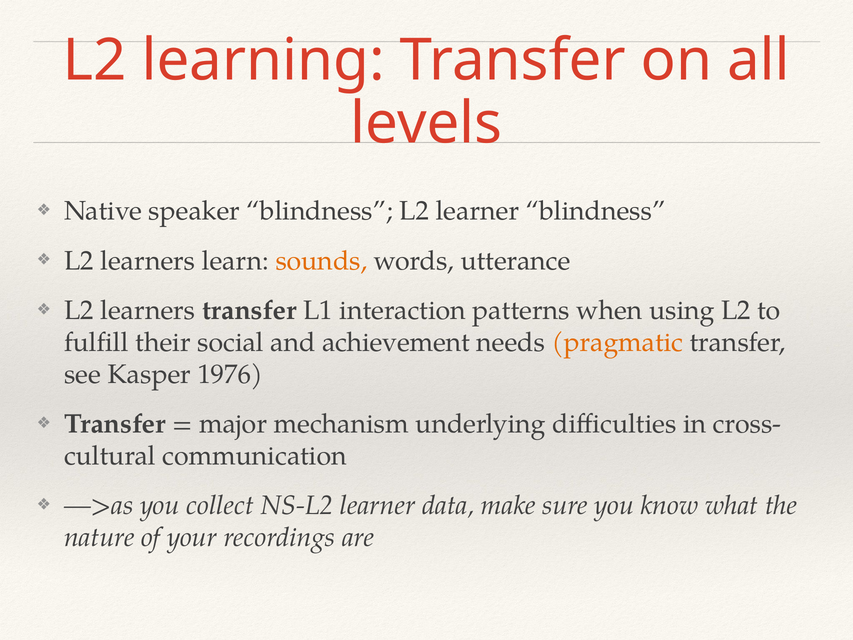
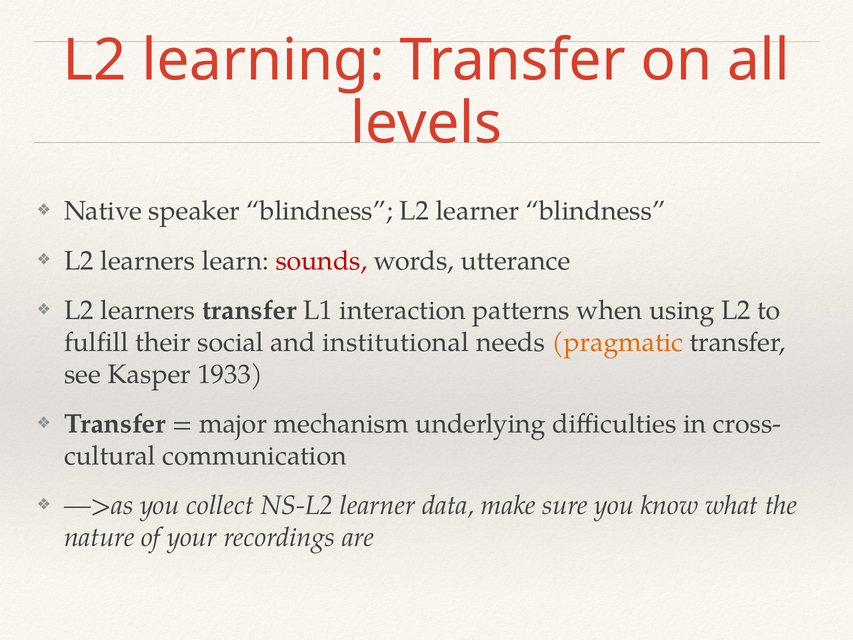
sounds colour: orange -> red
achievement: achievement -> institutional
1976: 1976 -> 1933
